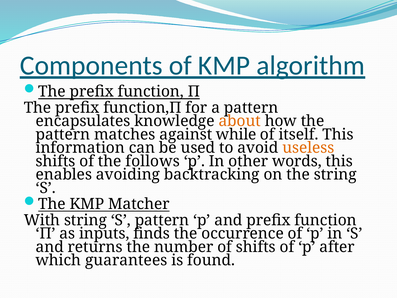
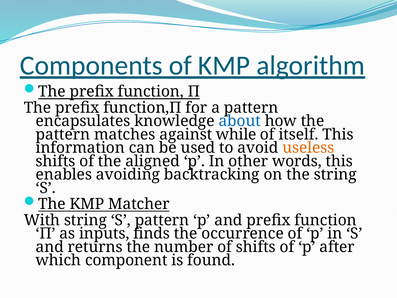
about colour: orange -> blue
follows: follows -> aligned
guarantees: guarantees -> component
